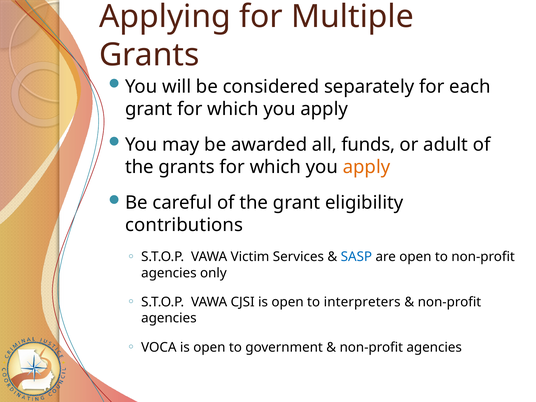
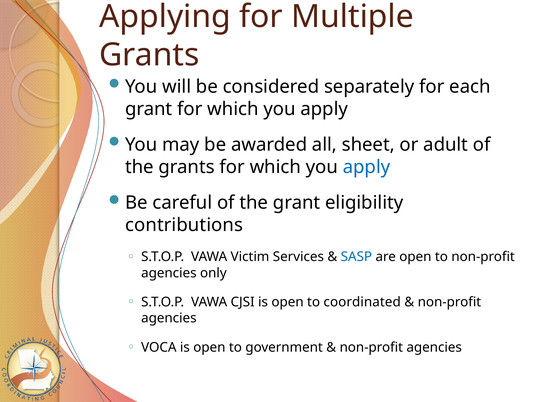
funds: funds -> sheet
apply at (367, 167) colour: orange -> blue
interpreters: interpreters -> coordinated
